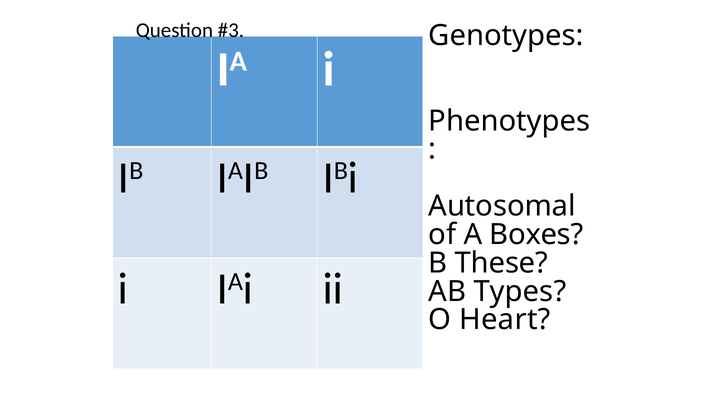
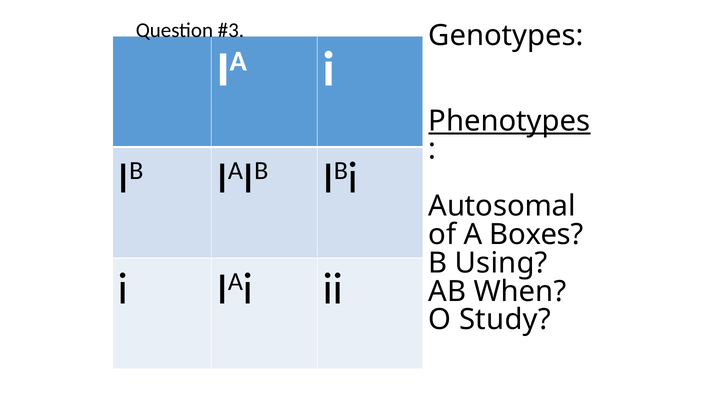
Phenotypes underline: none -> present
These: These -> Using
Types: Types -> When
Heart: Heart -> Study
